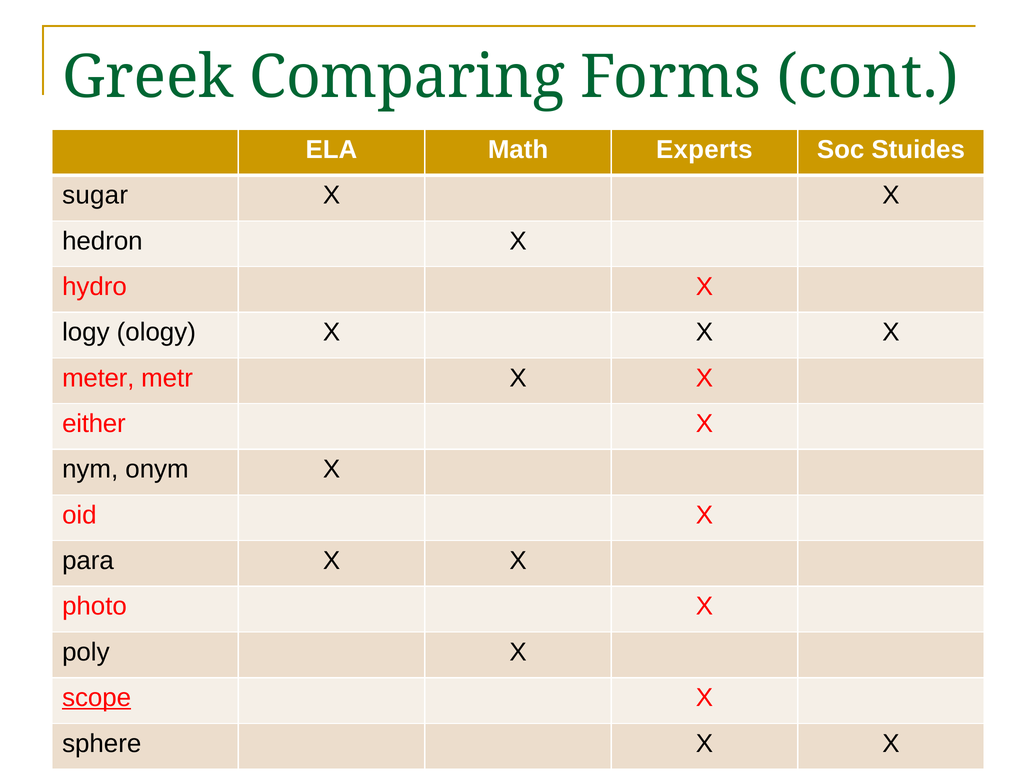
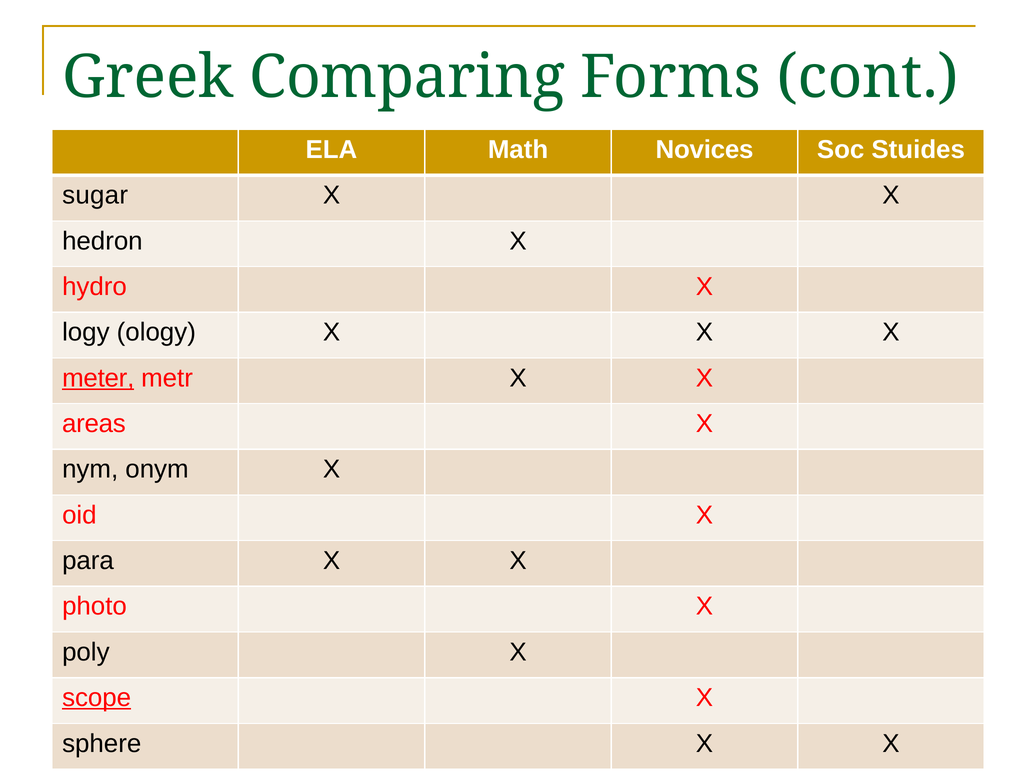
Experts: Experts -> Novices
meter underline: none -> present
either: either -> areas
